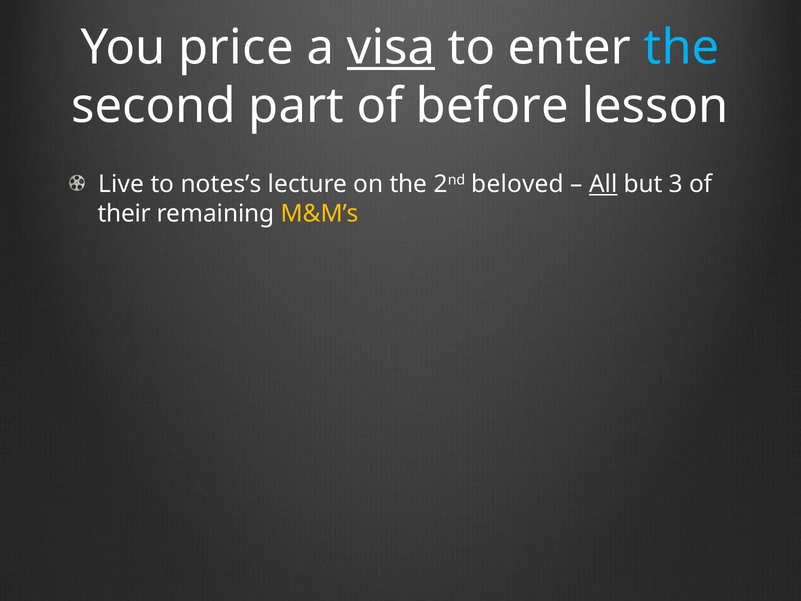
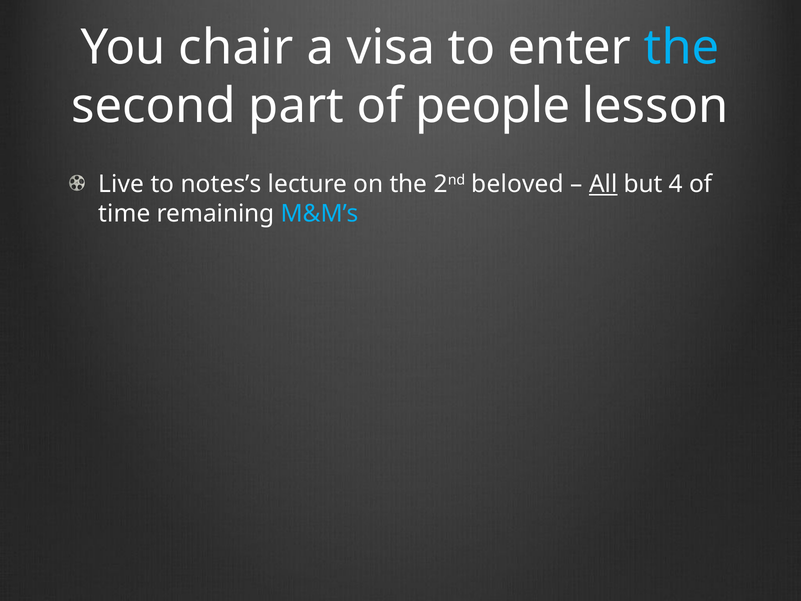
price: price -> chair
visa underline: present -> none
before: before -> people
3: 3 -> 4
their: their -> time
M&M’s colour: yellow -> light blue
